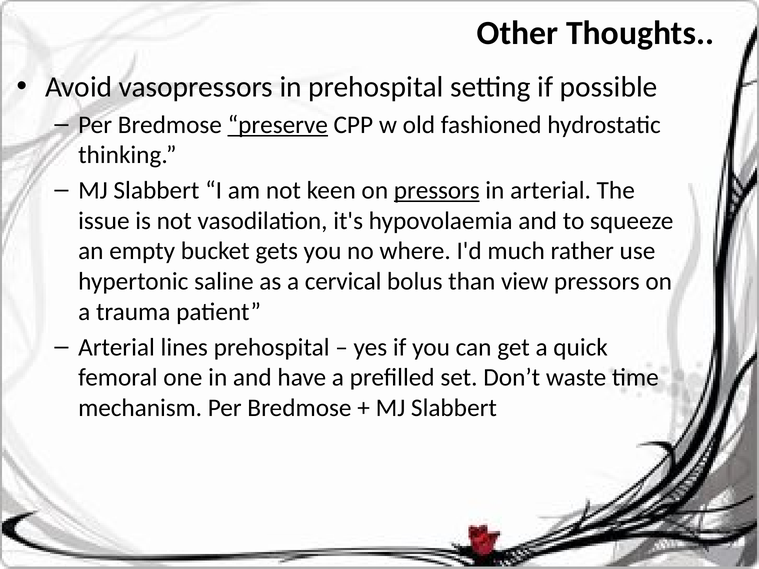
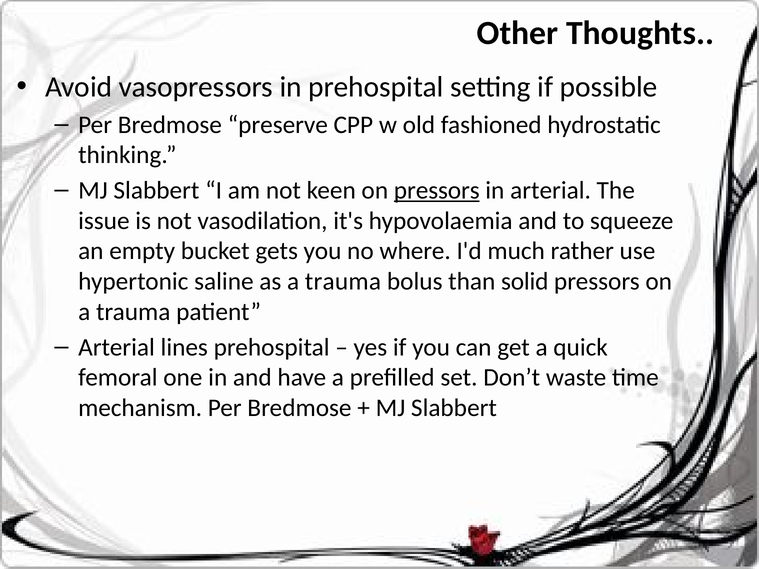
preserve underline: present -> none
as a cervical: cervical -> trauma
view: view -> solid
